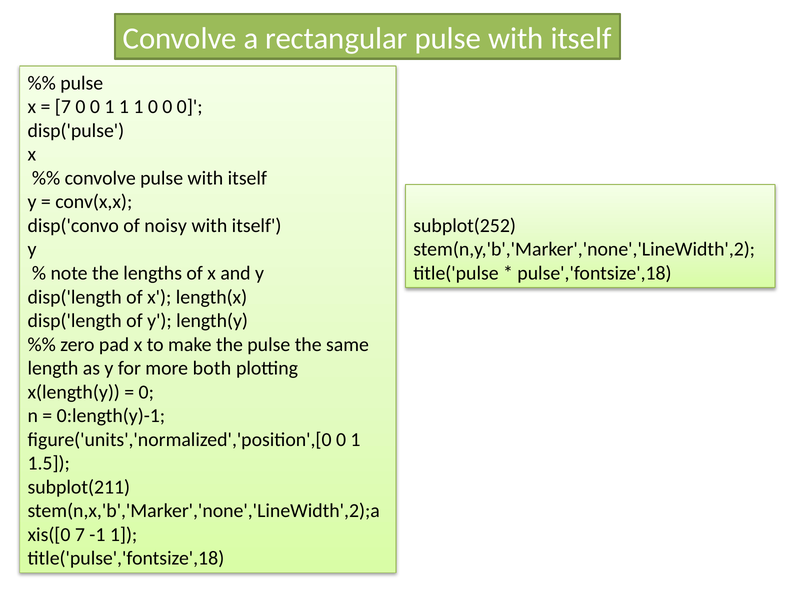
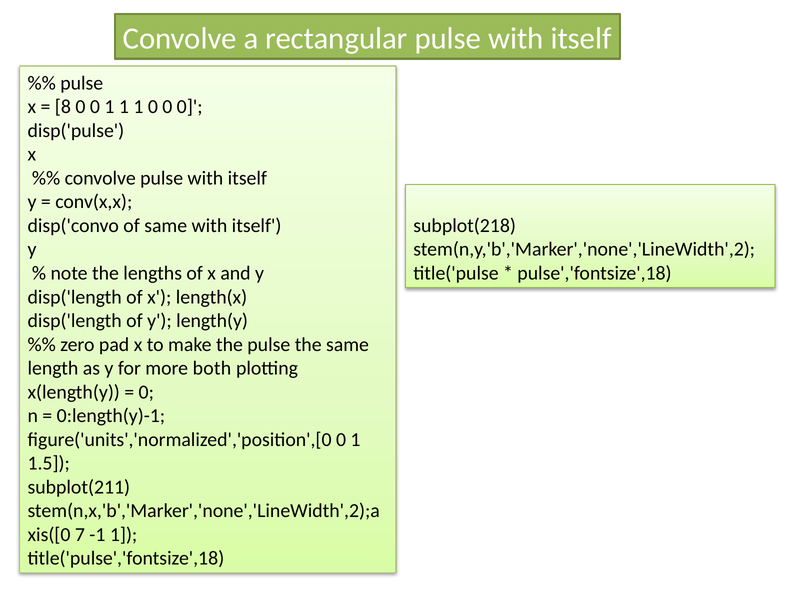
7 at (63, 107): 7 -> 8
subplot(252: subplot(252 -> subplot(218
of noisy: noisy -> same
